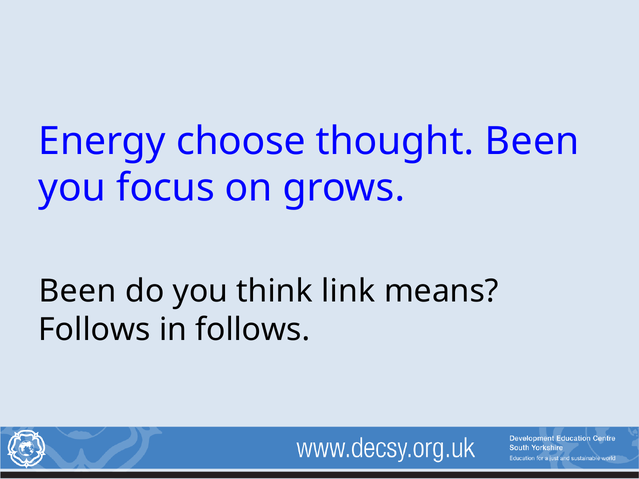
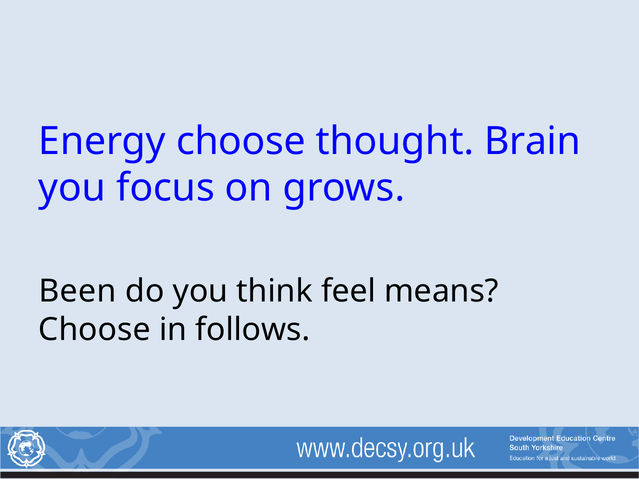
thought Been: Been -> Brain
link: link -> feel
Follows at (95, 330): Follows -> Choose
